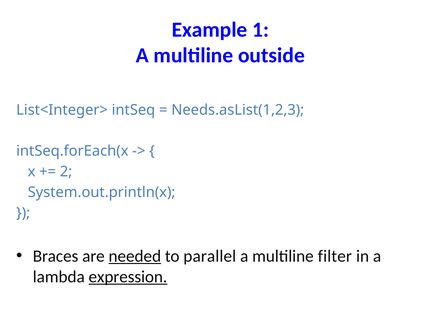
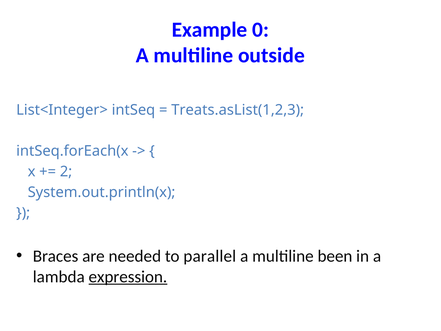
1: 1 -> 0
Needs.asList(1,2,3: Needs.asList(1,2,3 -> Treats.asList(1,2,3
needed underline: present -> none
filter: filter -> been
